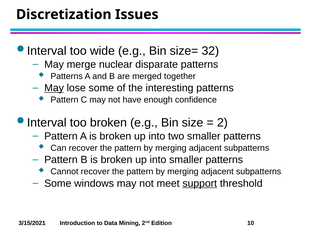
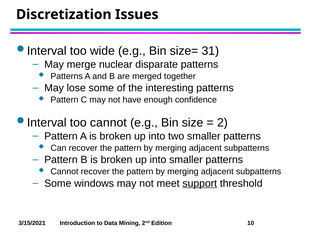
32: 32 -> 31
May at (54, 88) underline: present -> none
too broken: broken -> cannot
